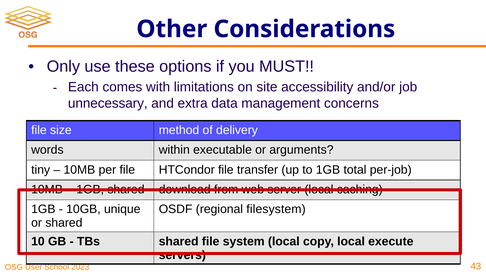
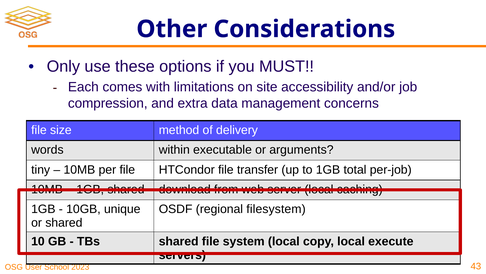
unnecessary: unnecessary -> compression
